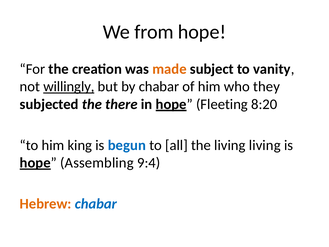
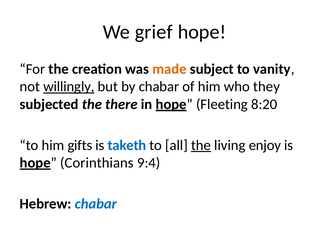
from: from -> grief
king: king -> gifts
begun: begun -> taketh
the at (201, 145) underline: none -> present
living living: living -> enjoy
Assembling: Assembling -> Corinthians
Hebrew colour: orange -> black
